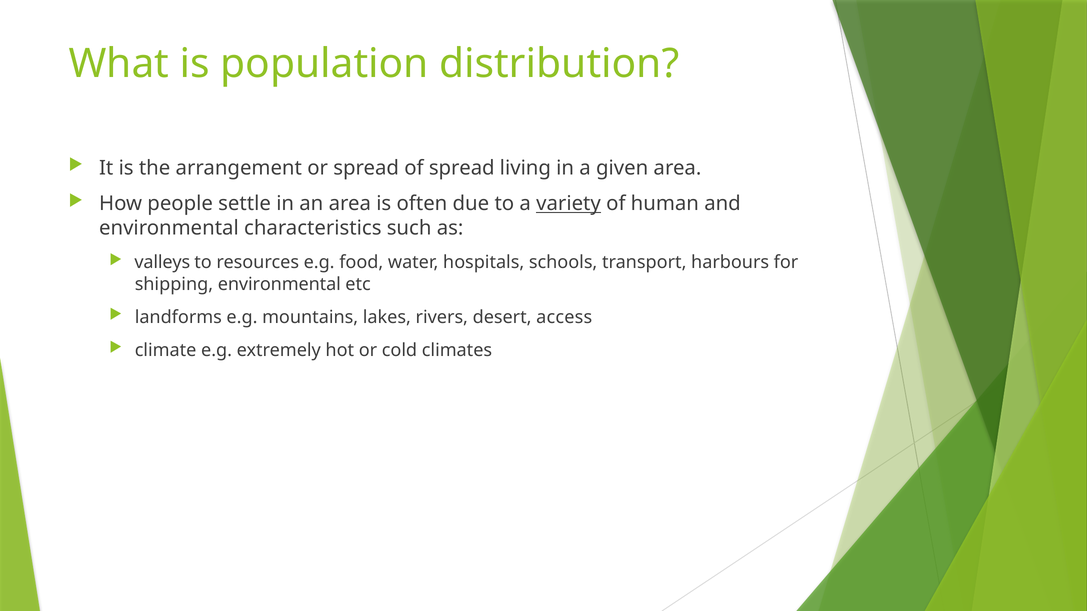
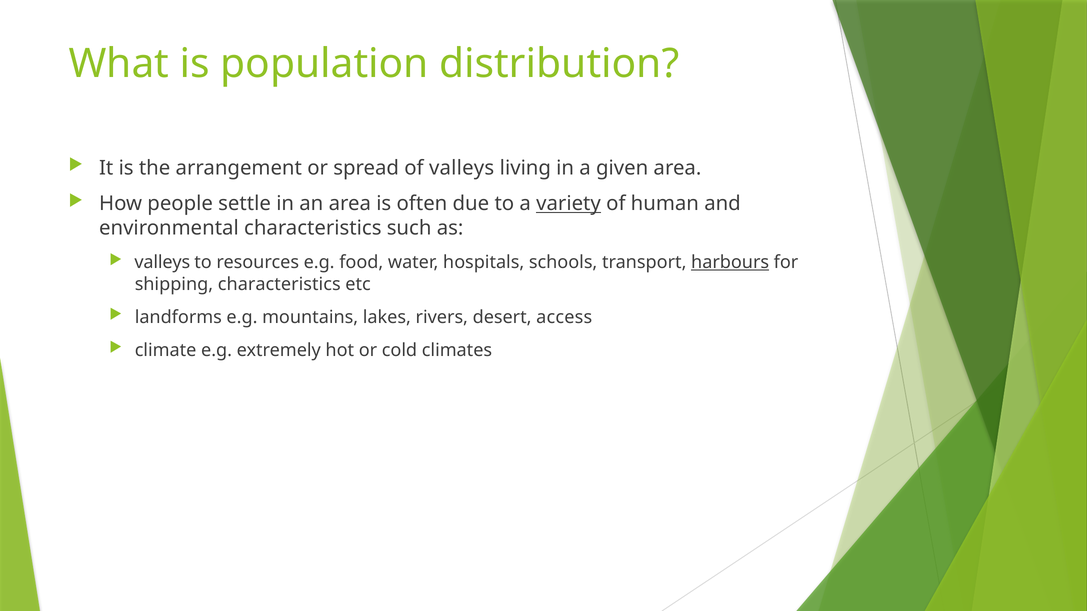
of spread: spread -> valleys
harbours underline: none -> present
shipping environmental: environmental -> characteristics
